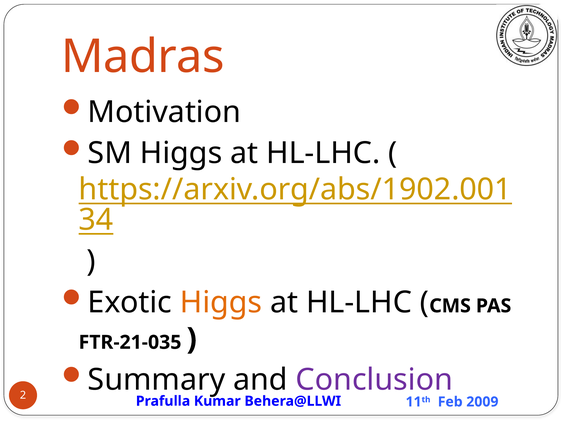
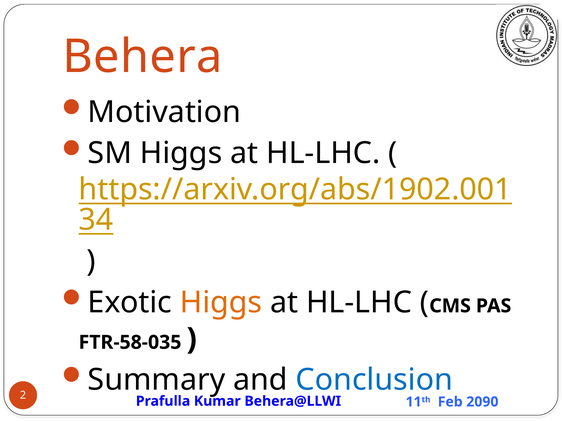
Madras: Madras -> Behera
FTR-21-035: FTR-21-035 -> FTR-58-035
Conclusion colour: purple -> blue
2009: 2009 -> 2090
